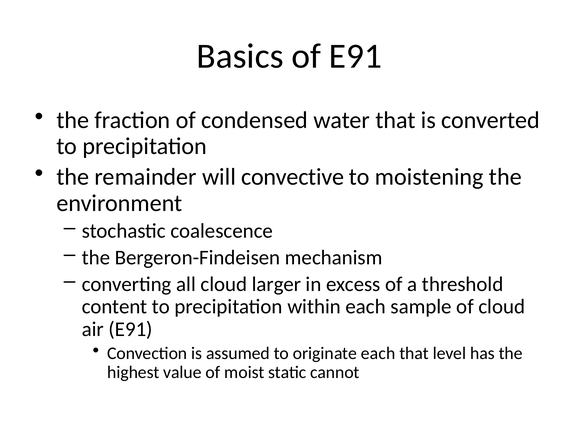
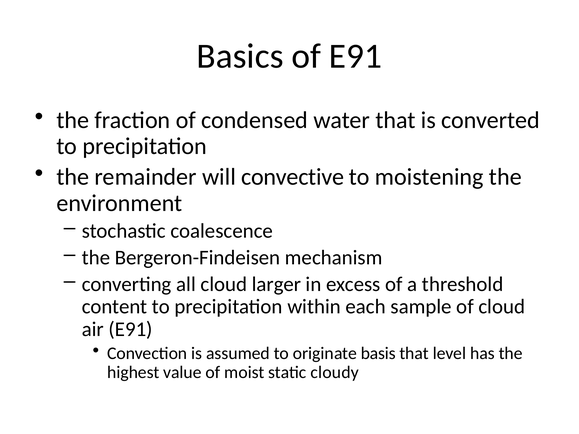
originate each: each -> basis
cannot: cannot -> cloudy
